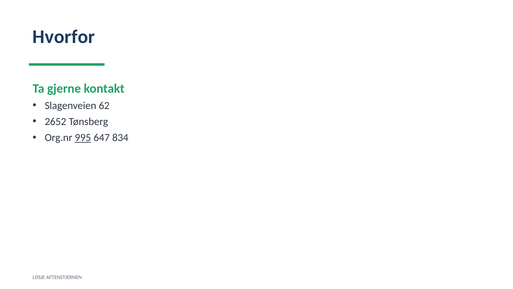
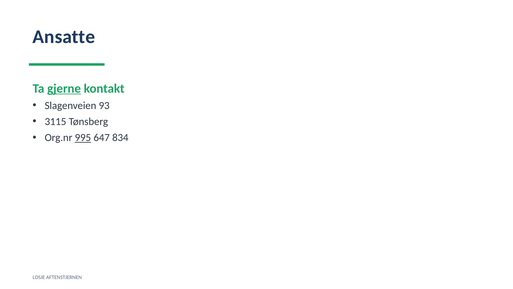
Hvorfor: Hvorfor -> Ansatte
gjerne underline: none -> present
62: 62 -> 93
2652: 2652 -> 3115
